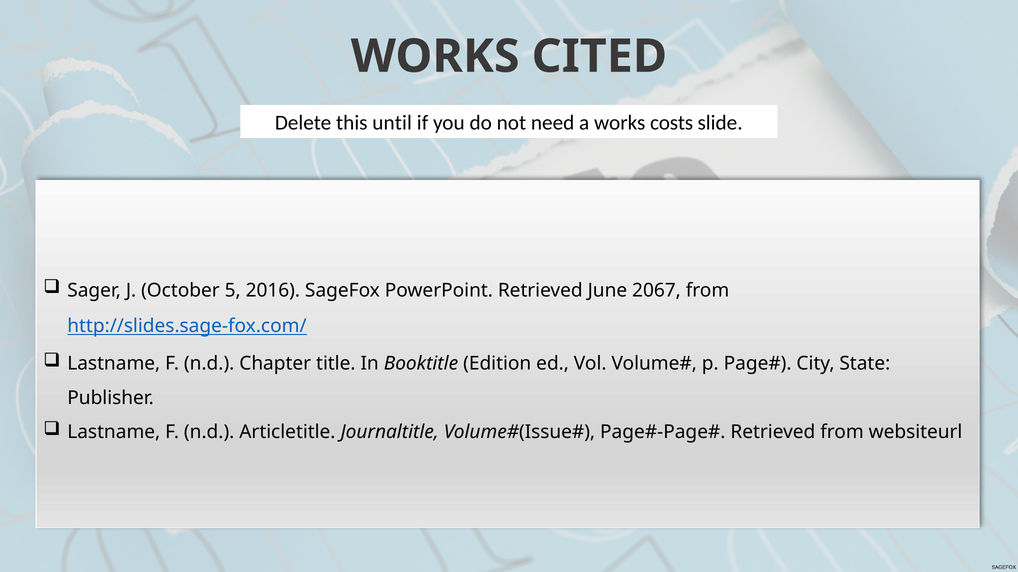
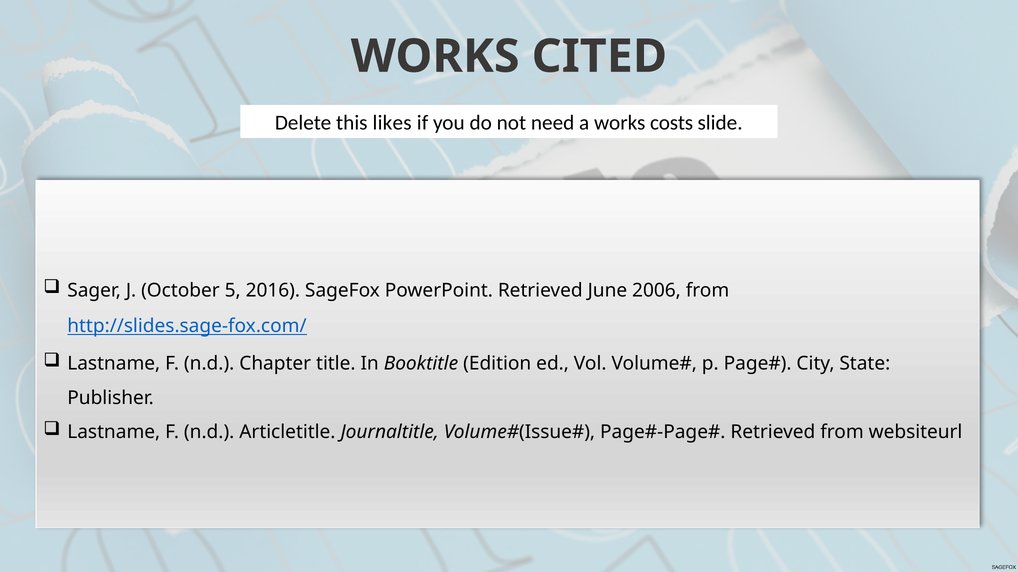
until: until -> likes
2067: 2067 -> 2006
